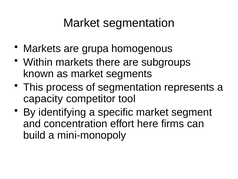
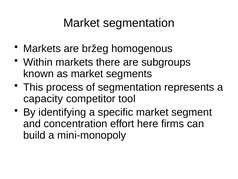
grupa: grupa -> bržeg
